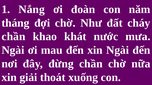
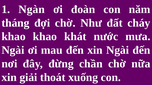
Nắng: Nắng -> Ngàn
chần at (13, 37): chần -> khao
